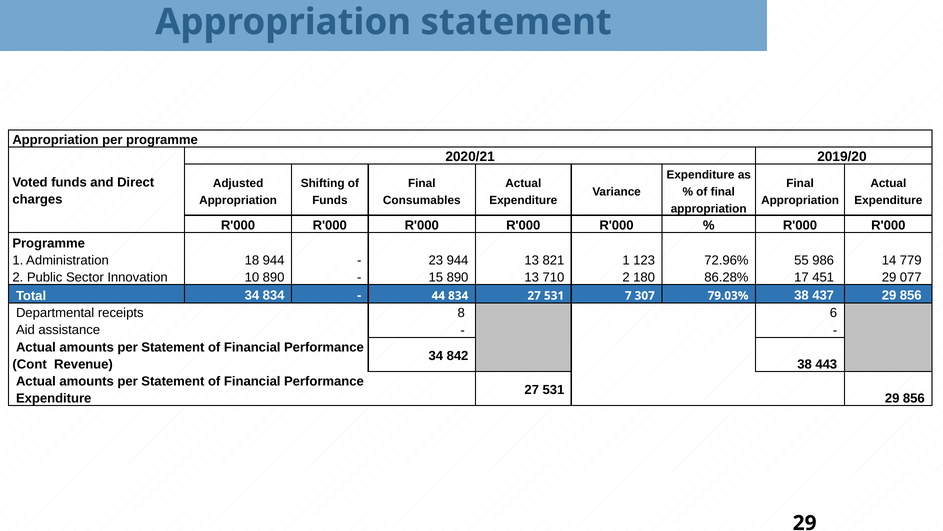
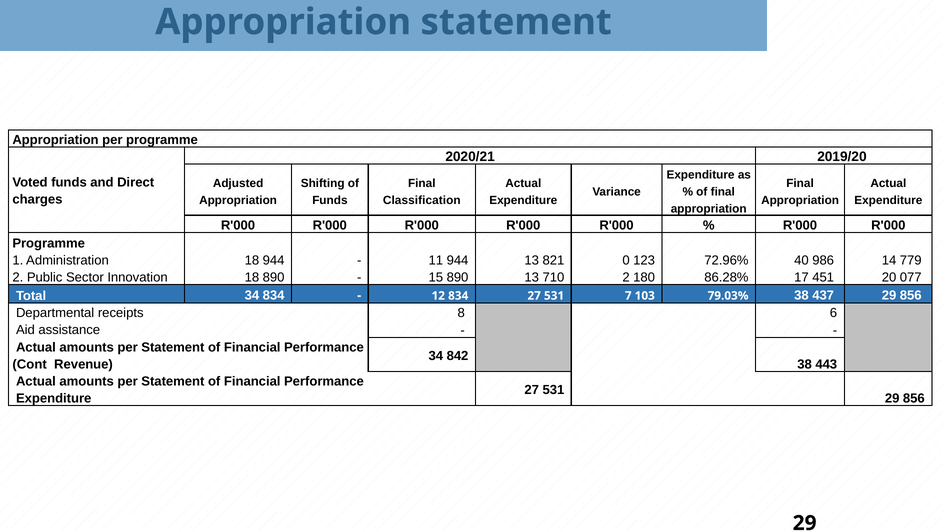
Consumables: Consumables -> Classification
23: 23 -> 11
821 1: 1 -> 0
55: 55 -> 40
Innovation 10: 10 -> 18
451 29: 29 -> 20
44: 44 -> 12
307: 307 -> 103
